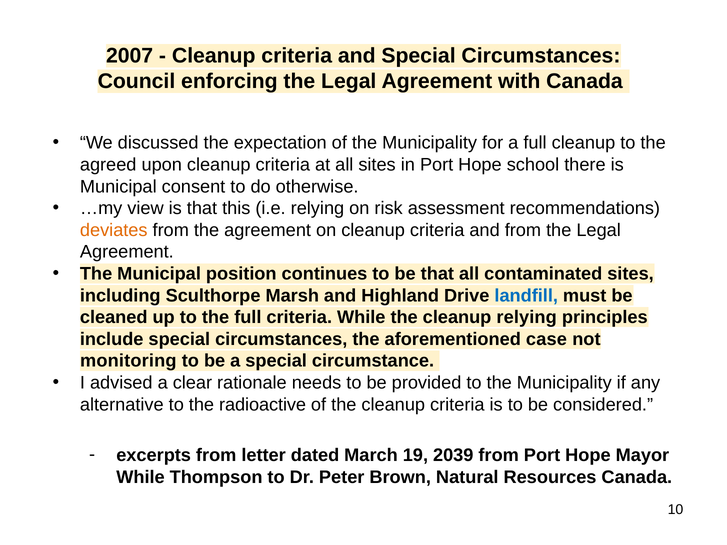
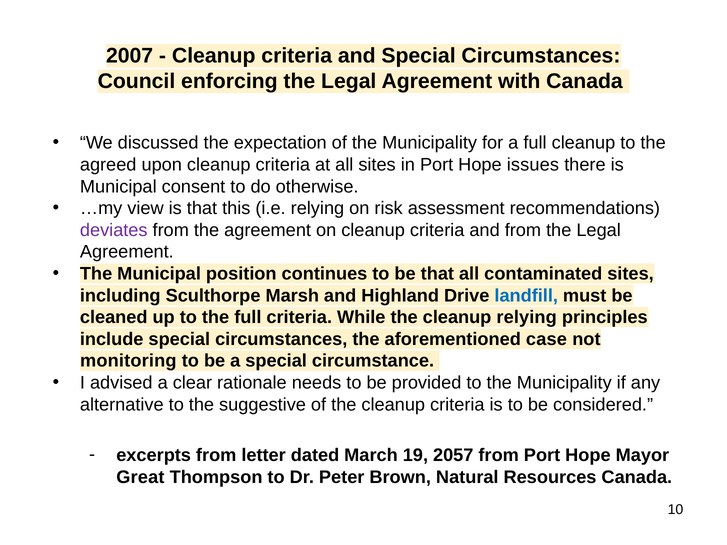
school: school -> issues
deviates colour: orange -> purple
radioactive: radioactive -> suggestive
2039: 2039 -> 2057
While at (140, 477): While -> Great
